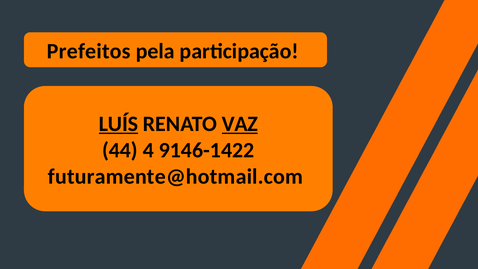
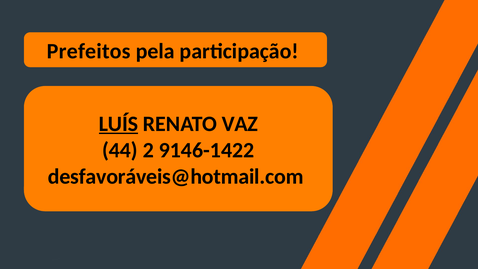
VAZ underline: present -> none
4: 4 -> 2
futuramente@hotmail.com: futuramente@hotmail.com -> desfavoráveis@hotmail.com
